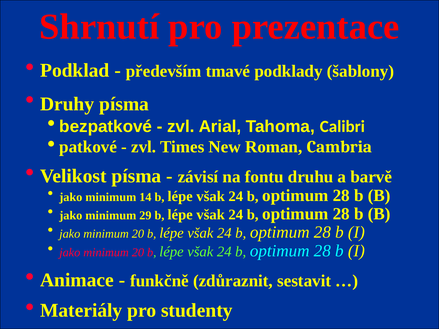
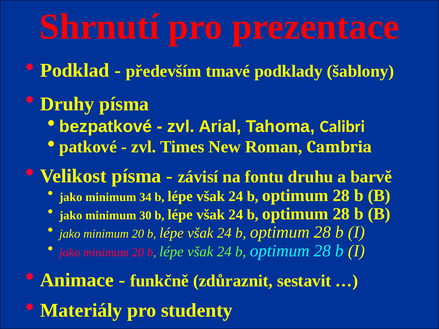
14: 14 -> 34
29: 29 -> 30
